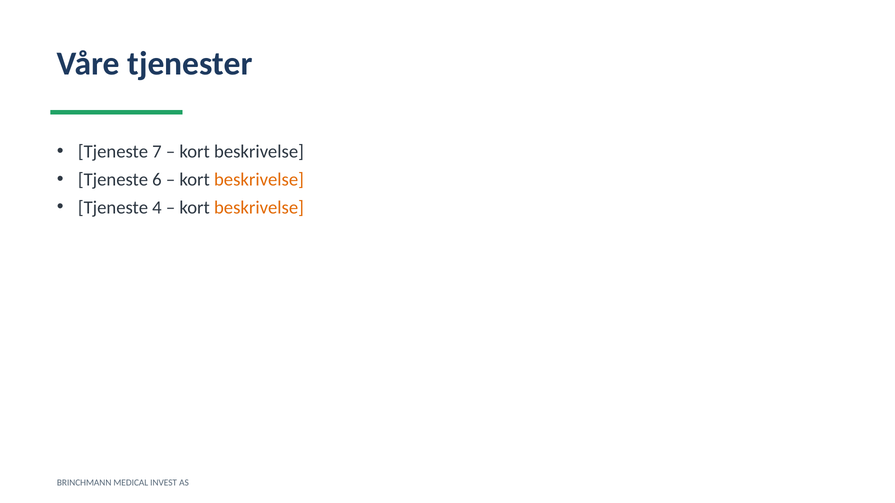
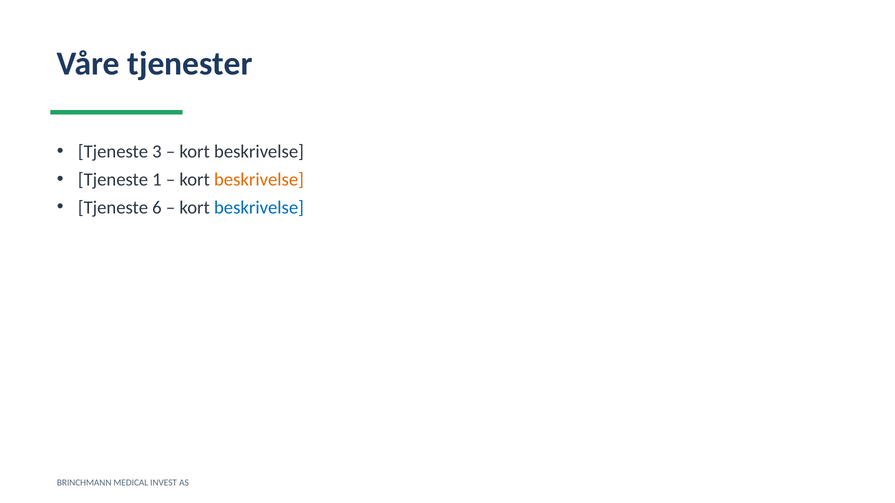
7: 7 -> 3
6: 6 -> 1
4: 4 -> 6
beskrivelse at (259, 208) colour: orange -> blue
